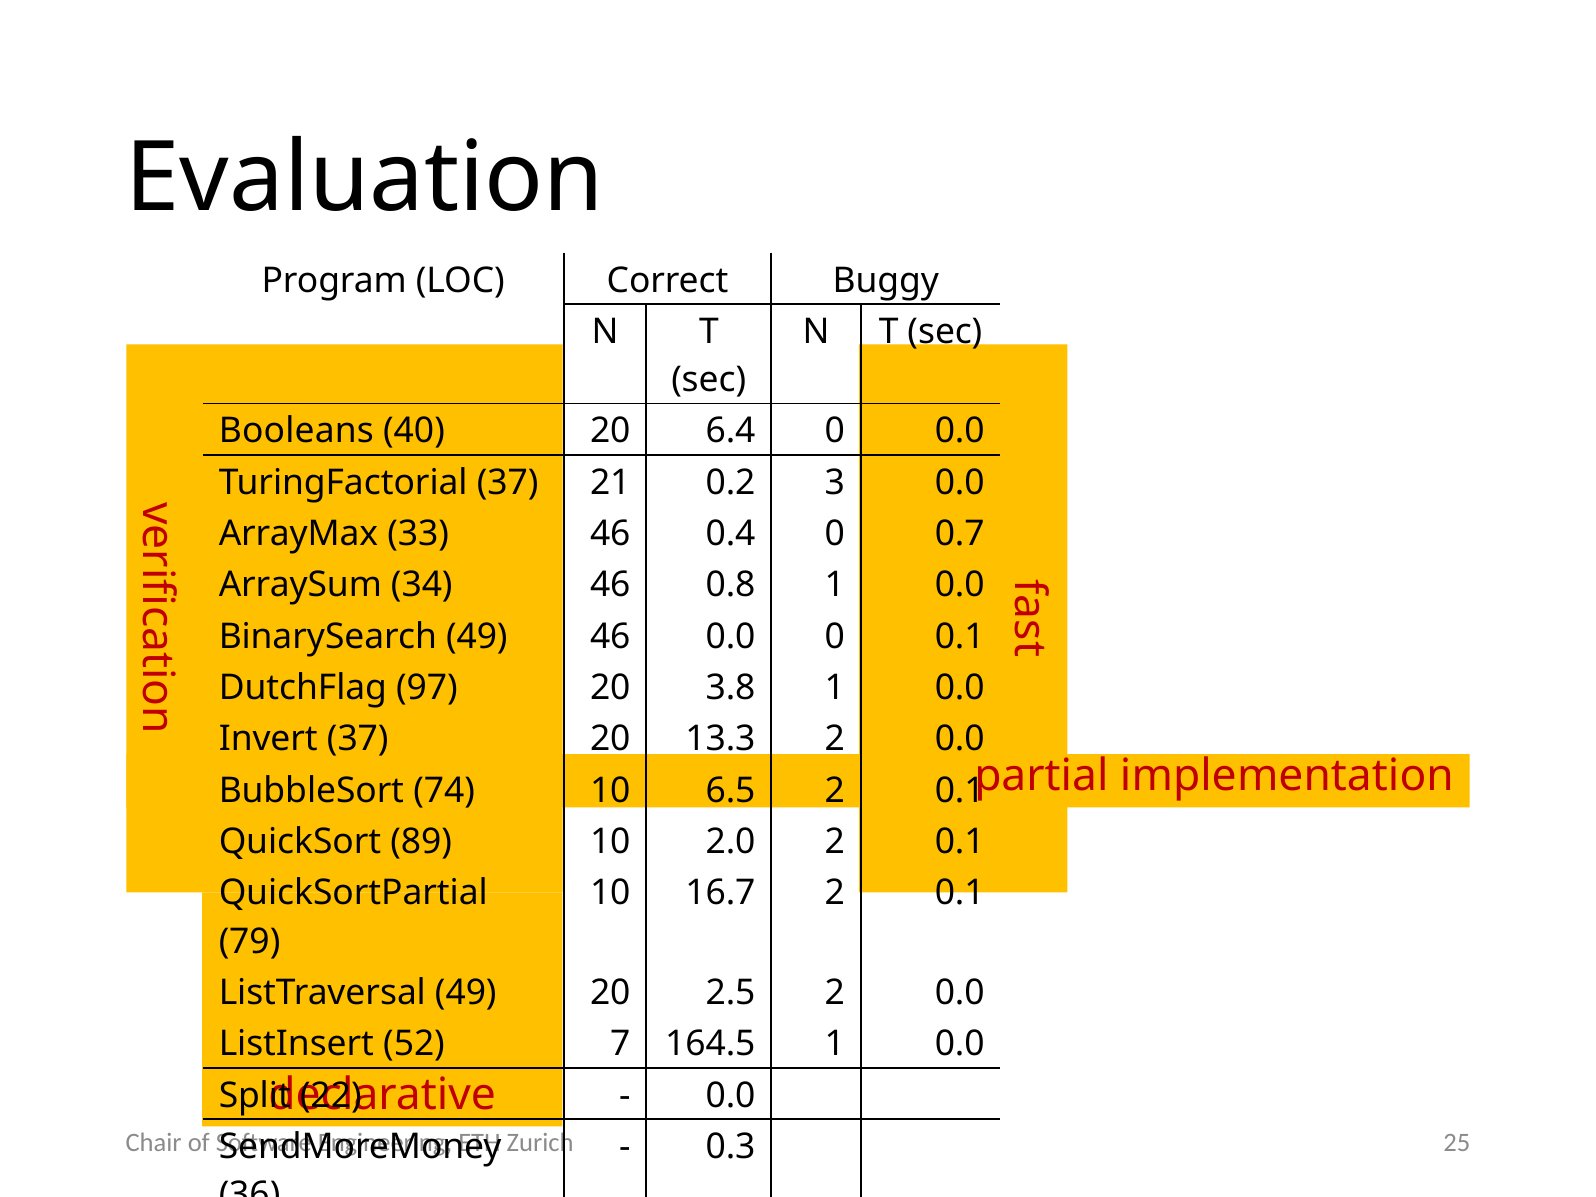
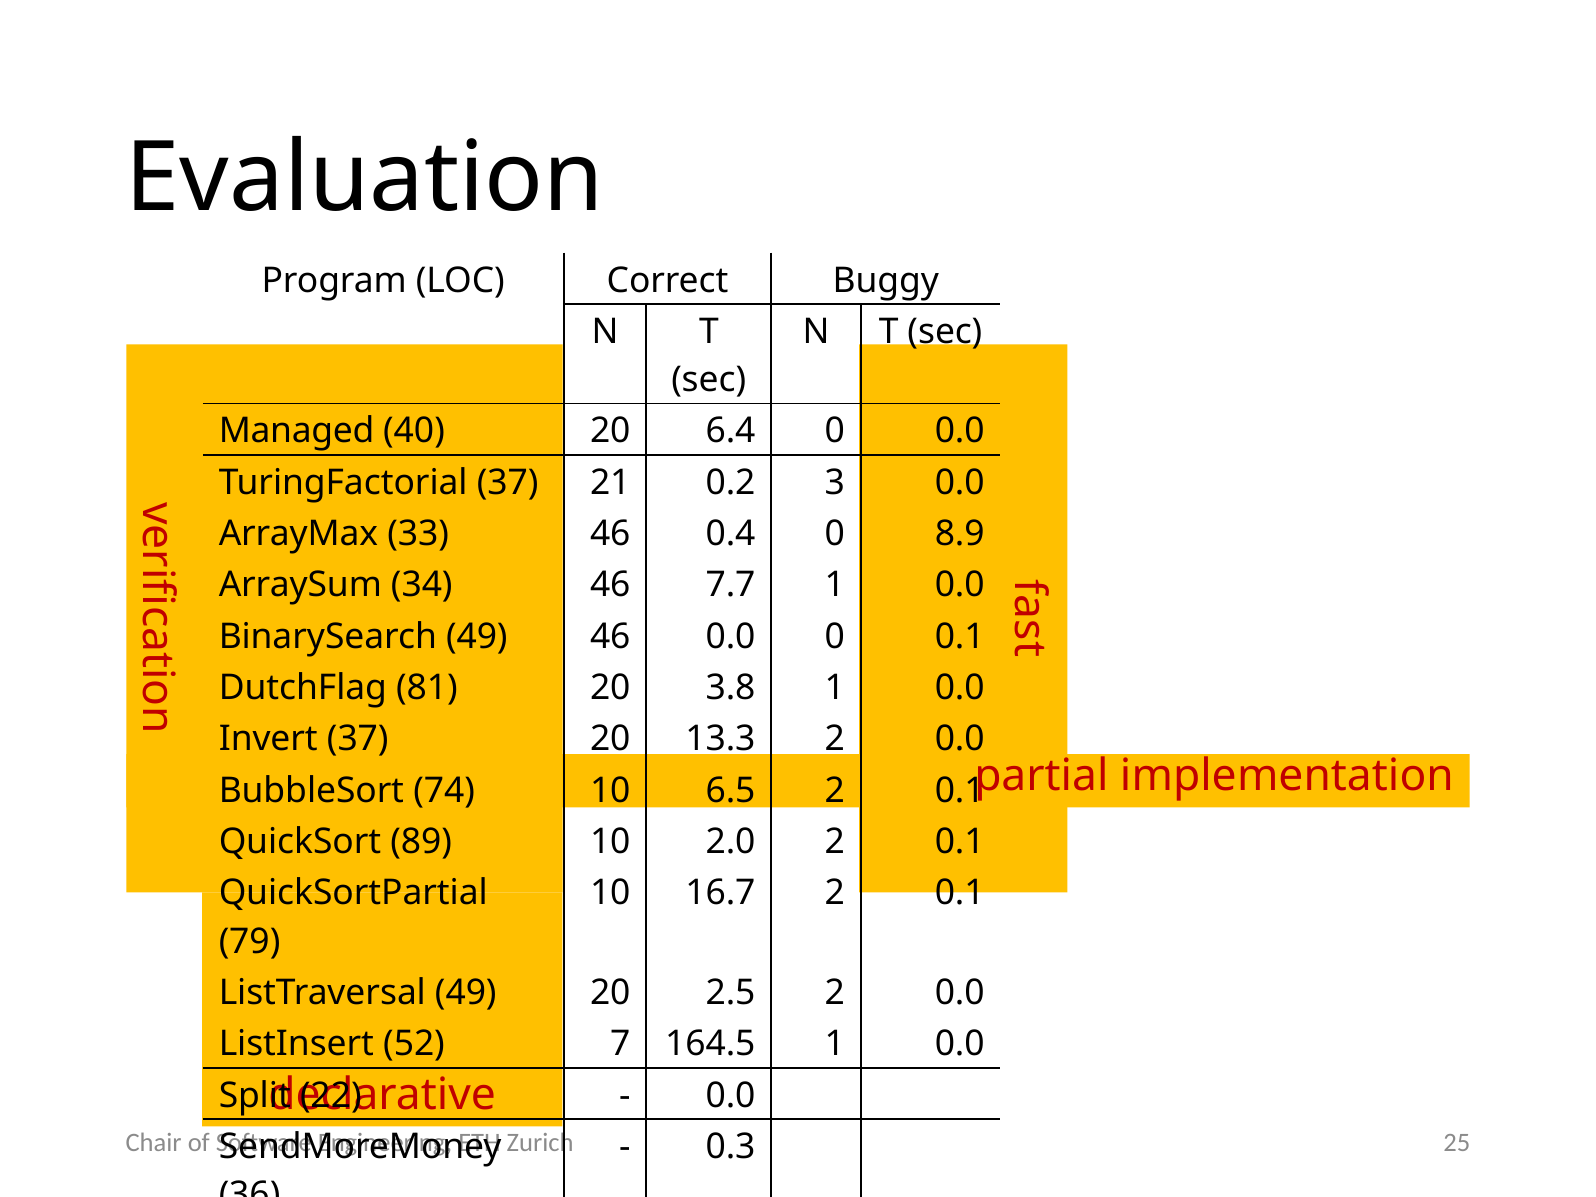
Booleans: Booleans -> Managed
0.7: 0.7 -> 8.9
0.8: 0.8 -> 7.7
97: 97 -> 81
